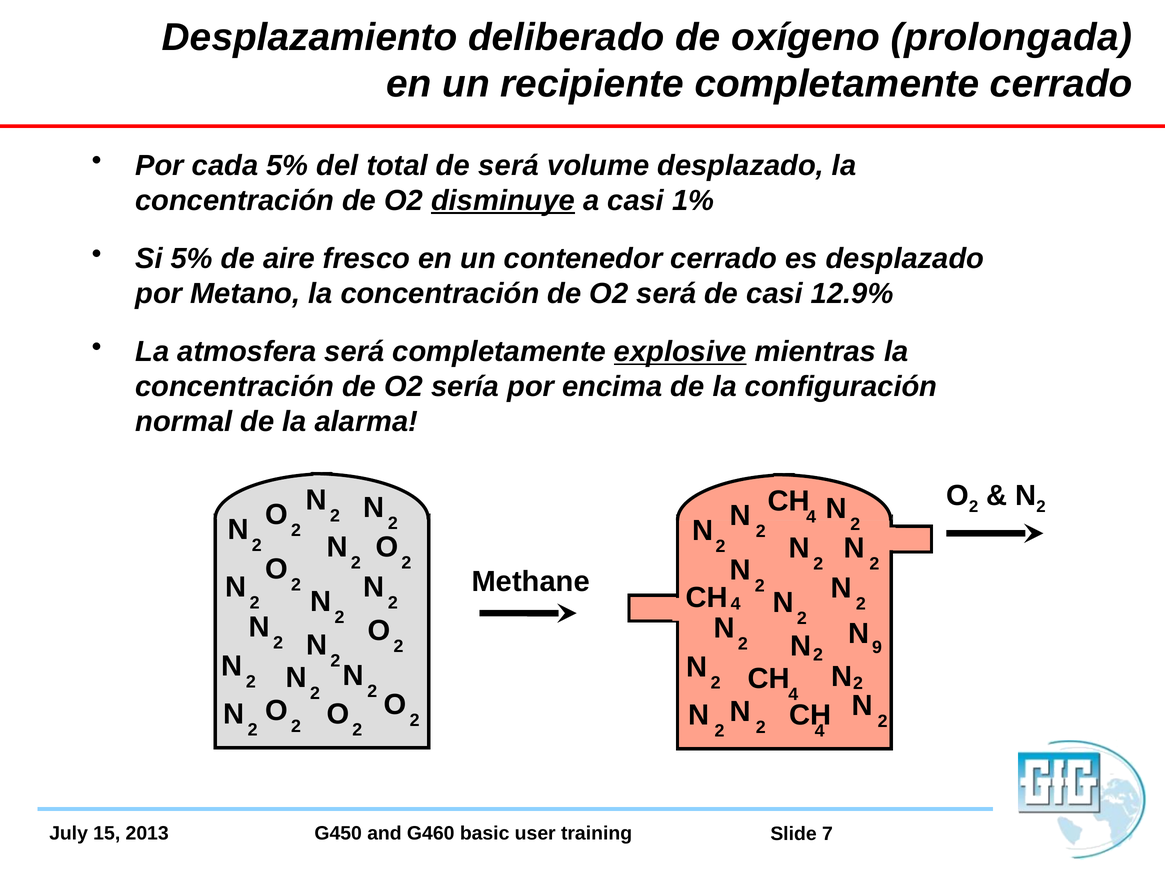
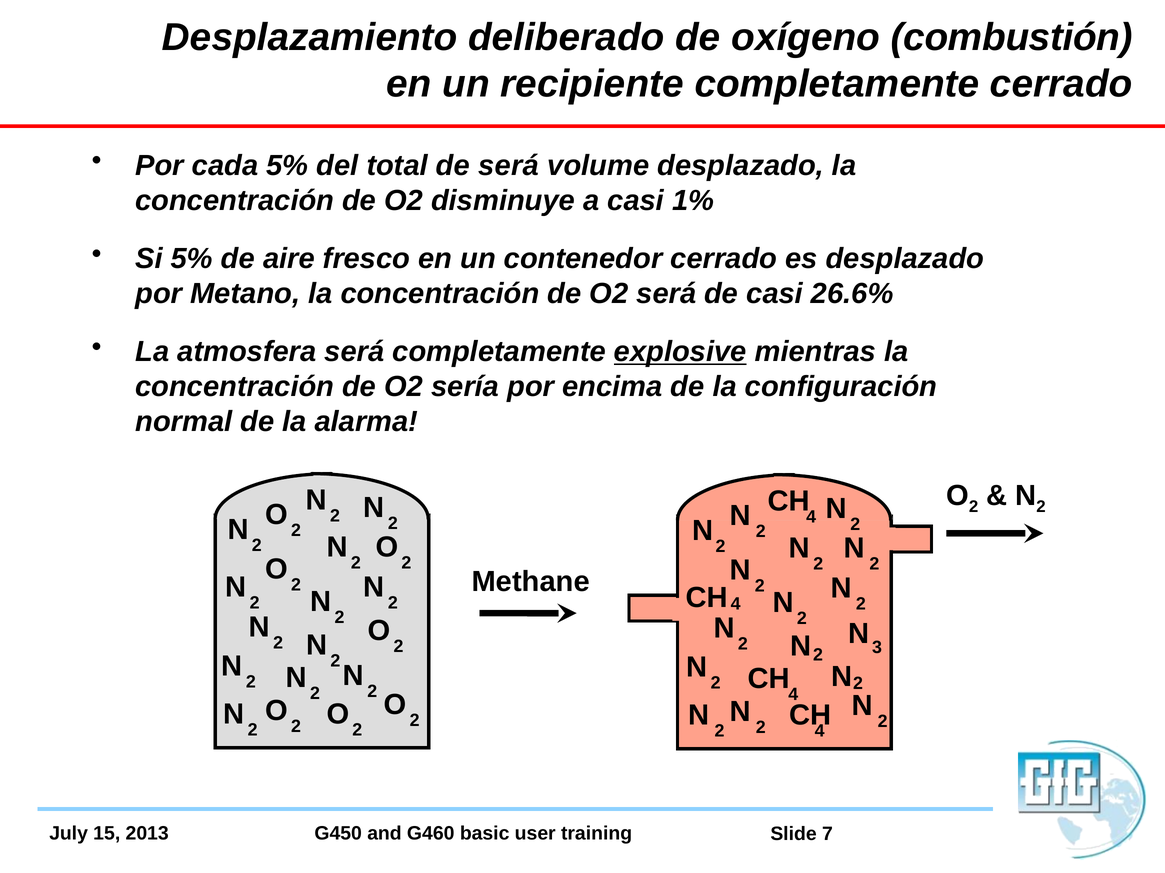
prolongada: prolongada -> combustión
disminuye underline: present -> none
12.9%: 12.9% -> 26.6%
9: 9 -> 3
